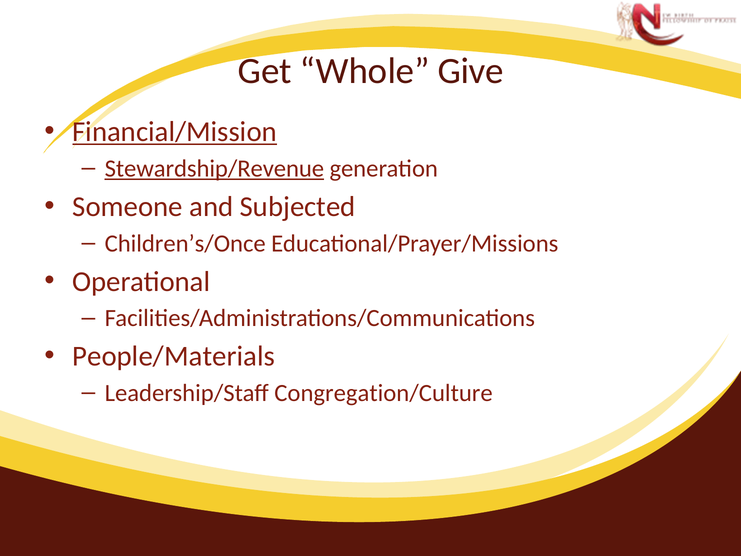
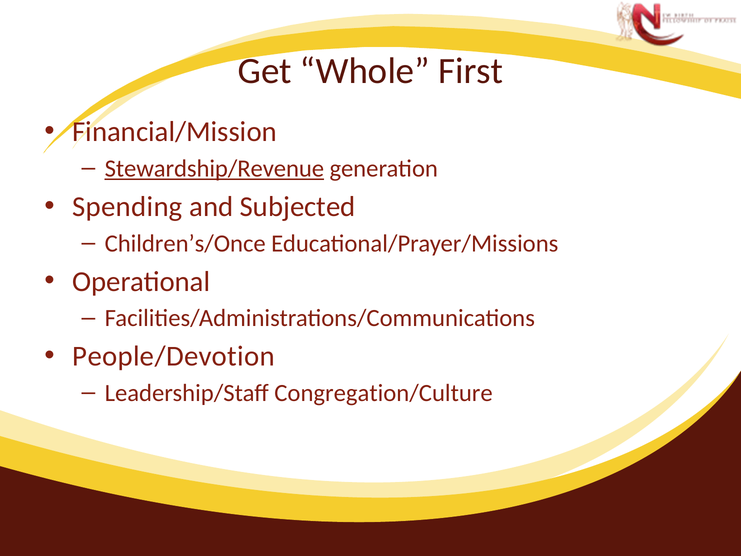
Give: Give -> First
Financial/Mission underline: present -> none
Someone: Someone -> Spending
People/Materials: People/Materials -> People/Devotion
